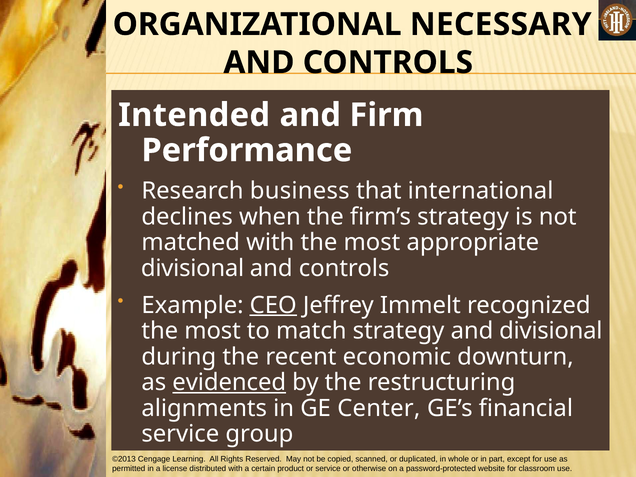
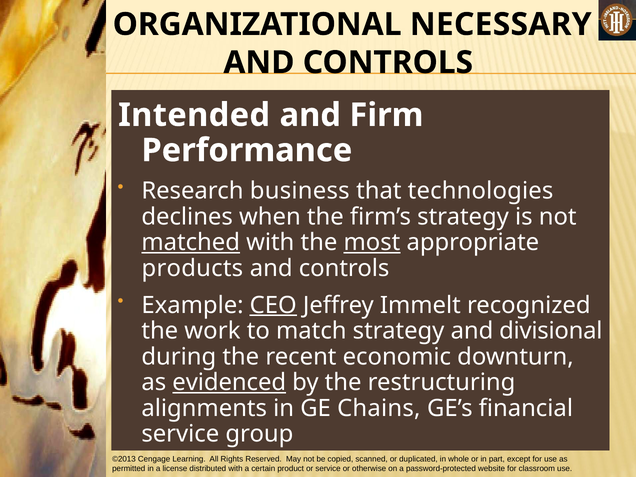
international: international -> technologies
matched underline: none -> present
most at (372, 242) underline: none -> present
divisional at (193, 268): divisional -> products
most at (213, 331): most -> work
Center: Center -> Chains
